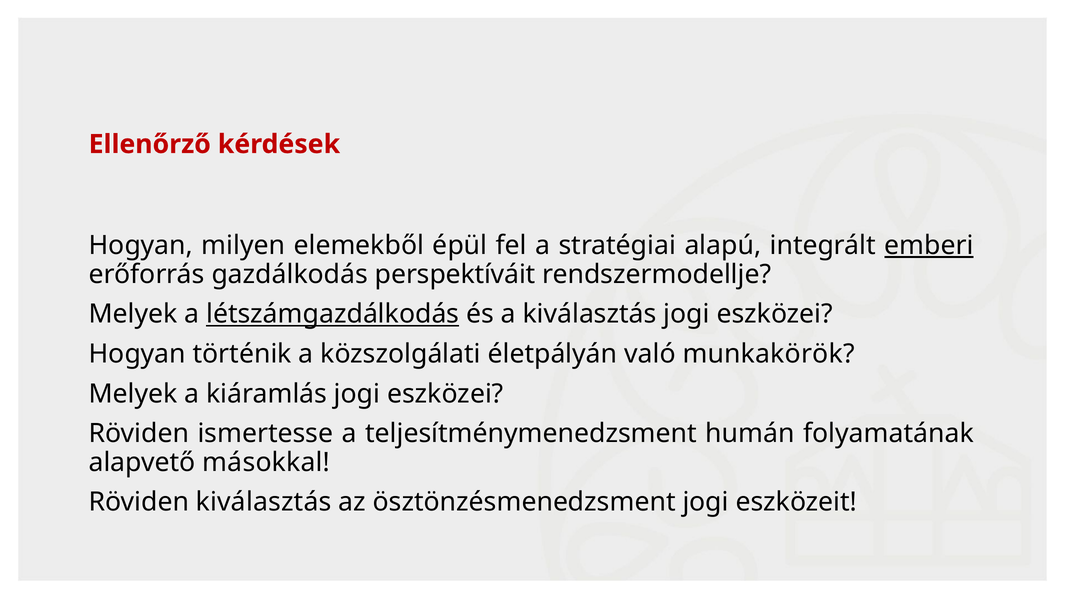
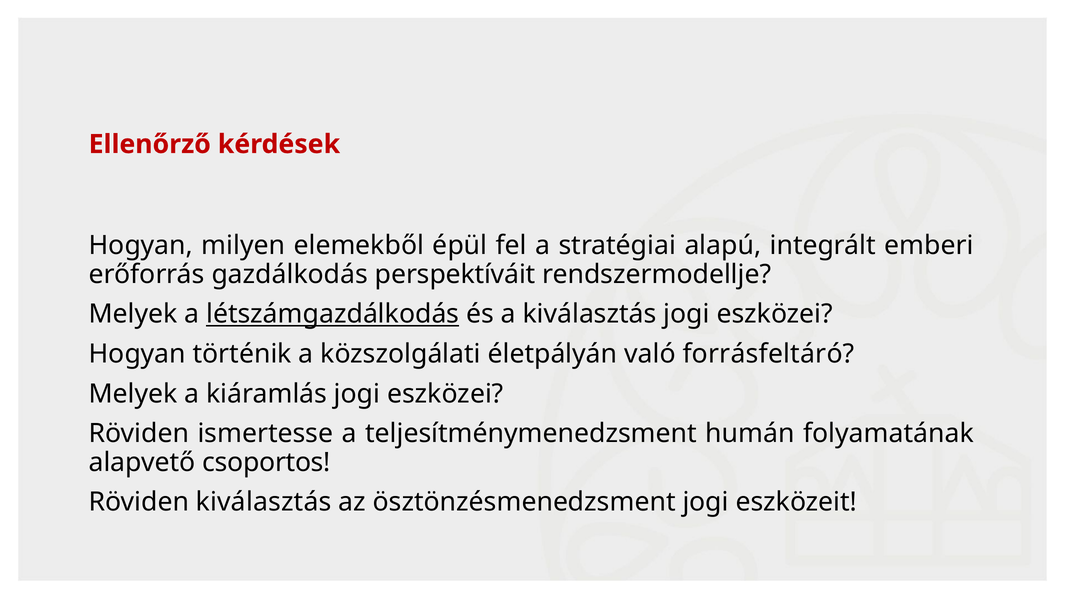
emberi underline: present -> none
munkakörök: munkakörök -> forrásfeltáró
másokkal: másokkal -> csoportos
